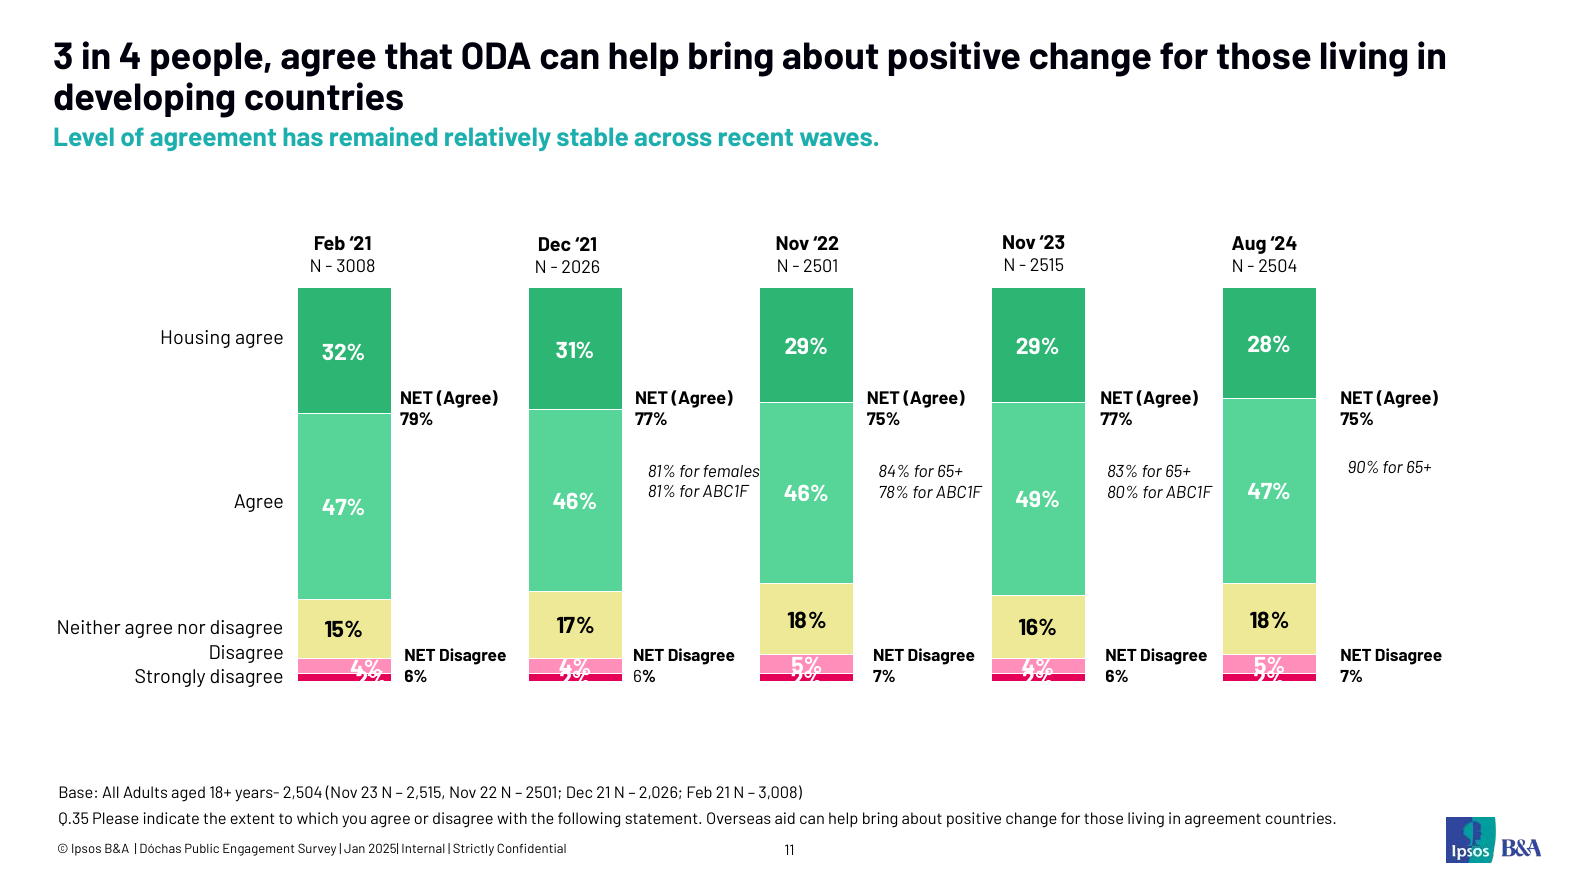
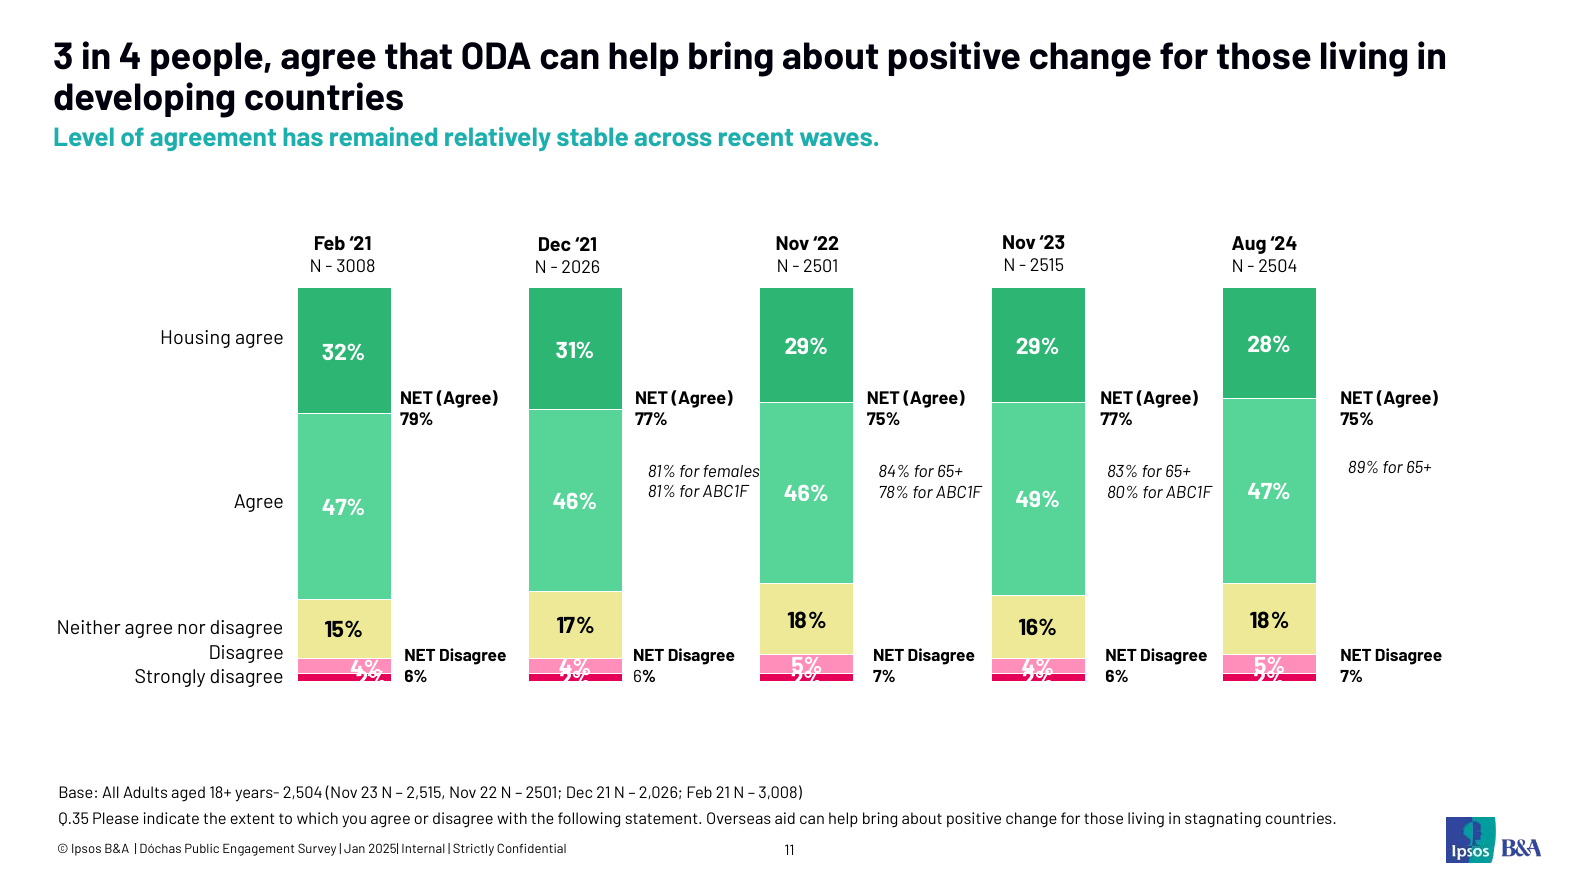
90%: 90% -> 89%
in agreement: agreement -> stagnating
